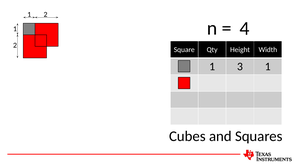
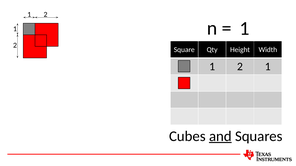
4 at (244, 29): 4 -> 1
3 at (240, 67): 3 -> 2
and underline: none -> present
